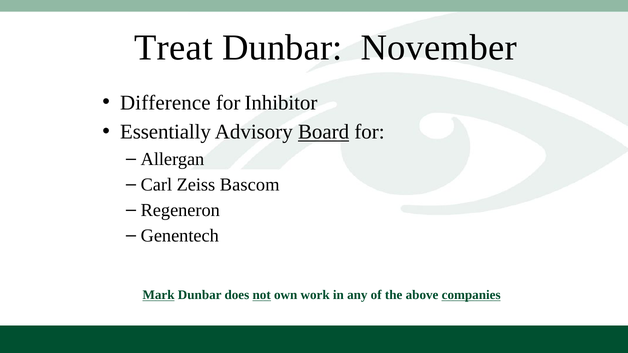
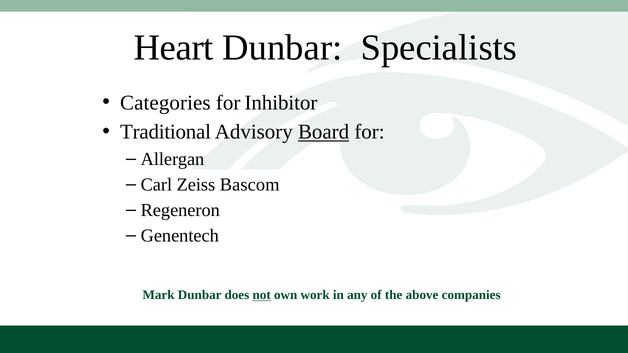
Treat: Treat -> Heart
November: November -> Specialists
Difference: Difference -> Categories
Essentially: Essentially -> Traditional
Mark underline: present -> none
companies underline: present -> none
